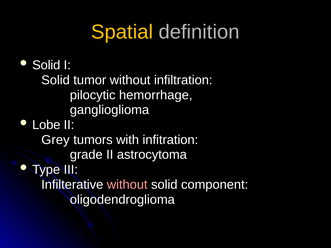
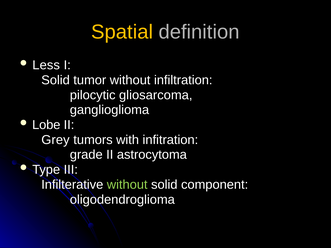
Solid at (46, 65): Solid -> Less
hemorrhage: hemorrhage -> gliosarcoma
without at (127, 185) colour: pink -> light green
